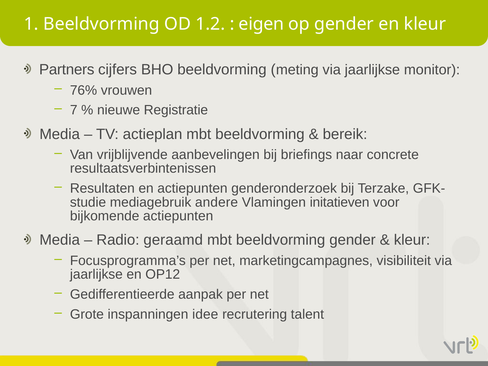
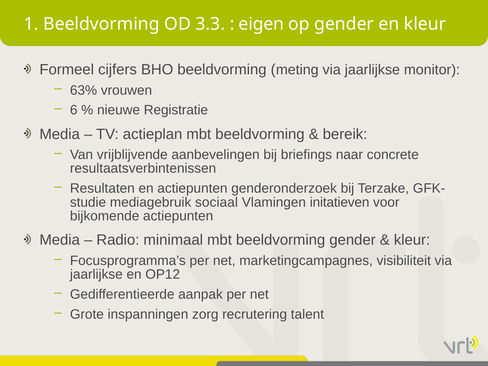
1.2: 1.2 -> 3.3
Partners: Partners -> Formeel
76%: 76% -> 63%
7: 7 -> 6
andere: andere -> sociaal
geraamd: geraamd -> minimaal
idee: idee -> zorg
